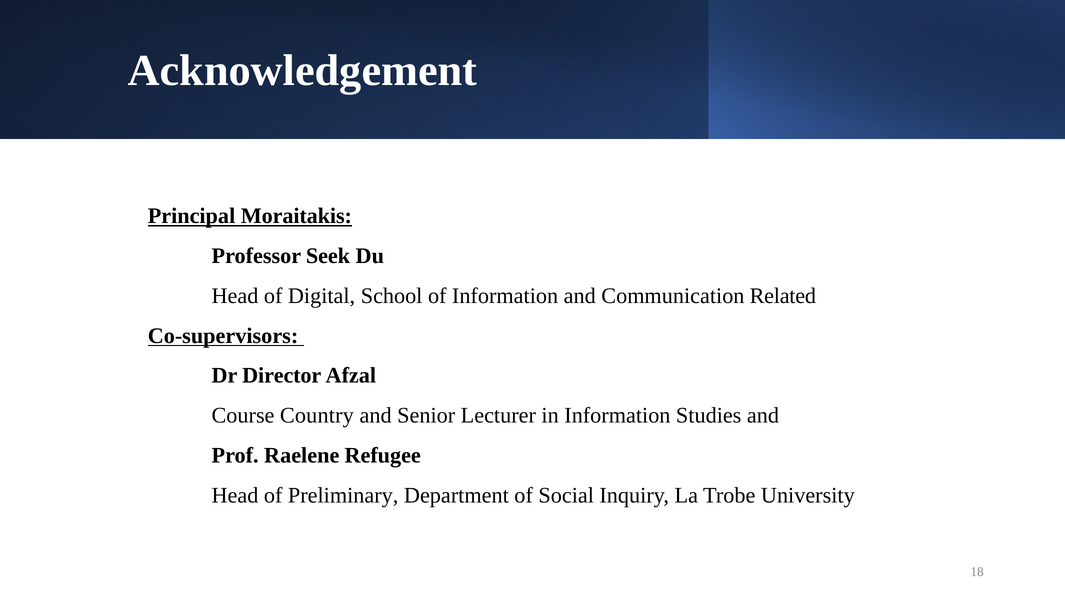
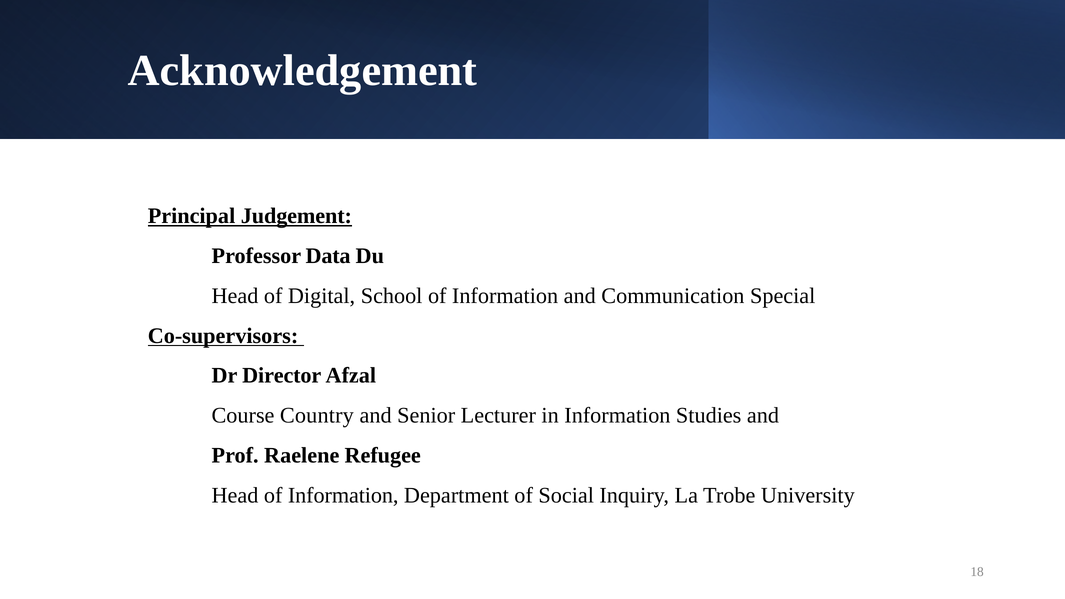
Moraitakis: Moraitakis -> Judgement
Seek: Seek -> Data
Related: Related -> Special
Head of Preliminary: Preliminary -> Information
